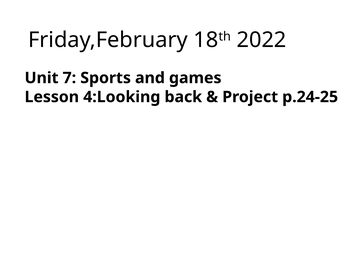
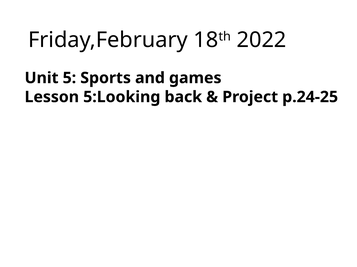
7: 7 -> 5
4:Looking: 4:Looking -> 5:Looking
